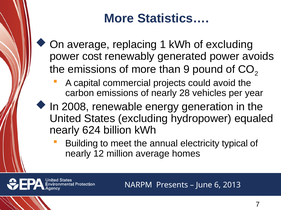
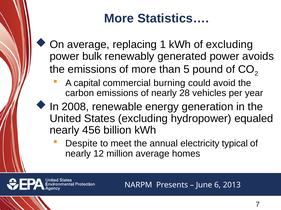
cost: cost -> bulk
9: 9 -> 5
projects: projects -> burning
624: 624 -> 456
Building: Building -> Despite
